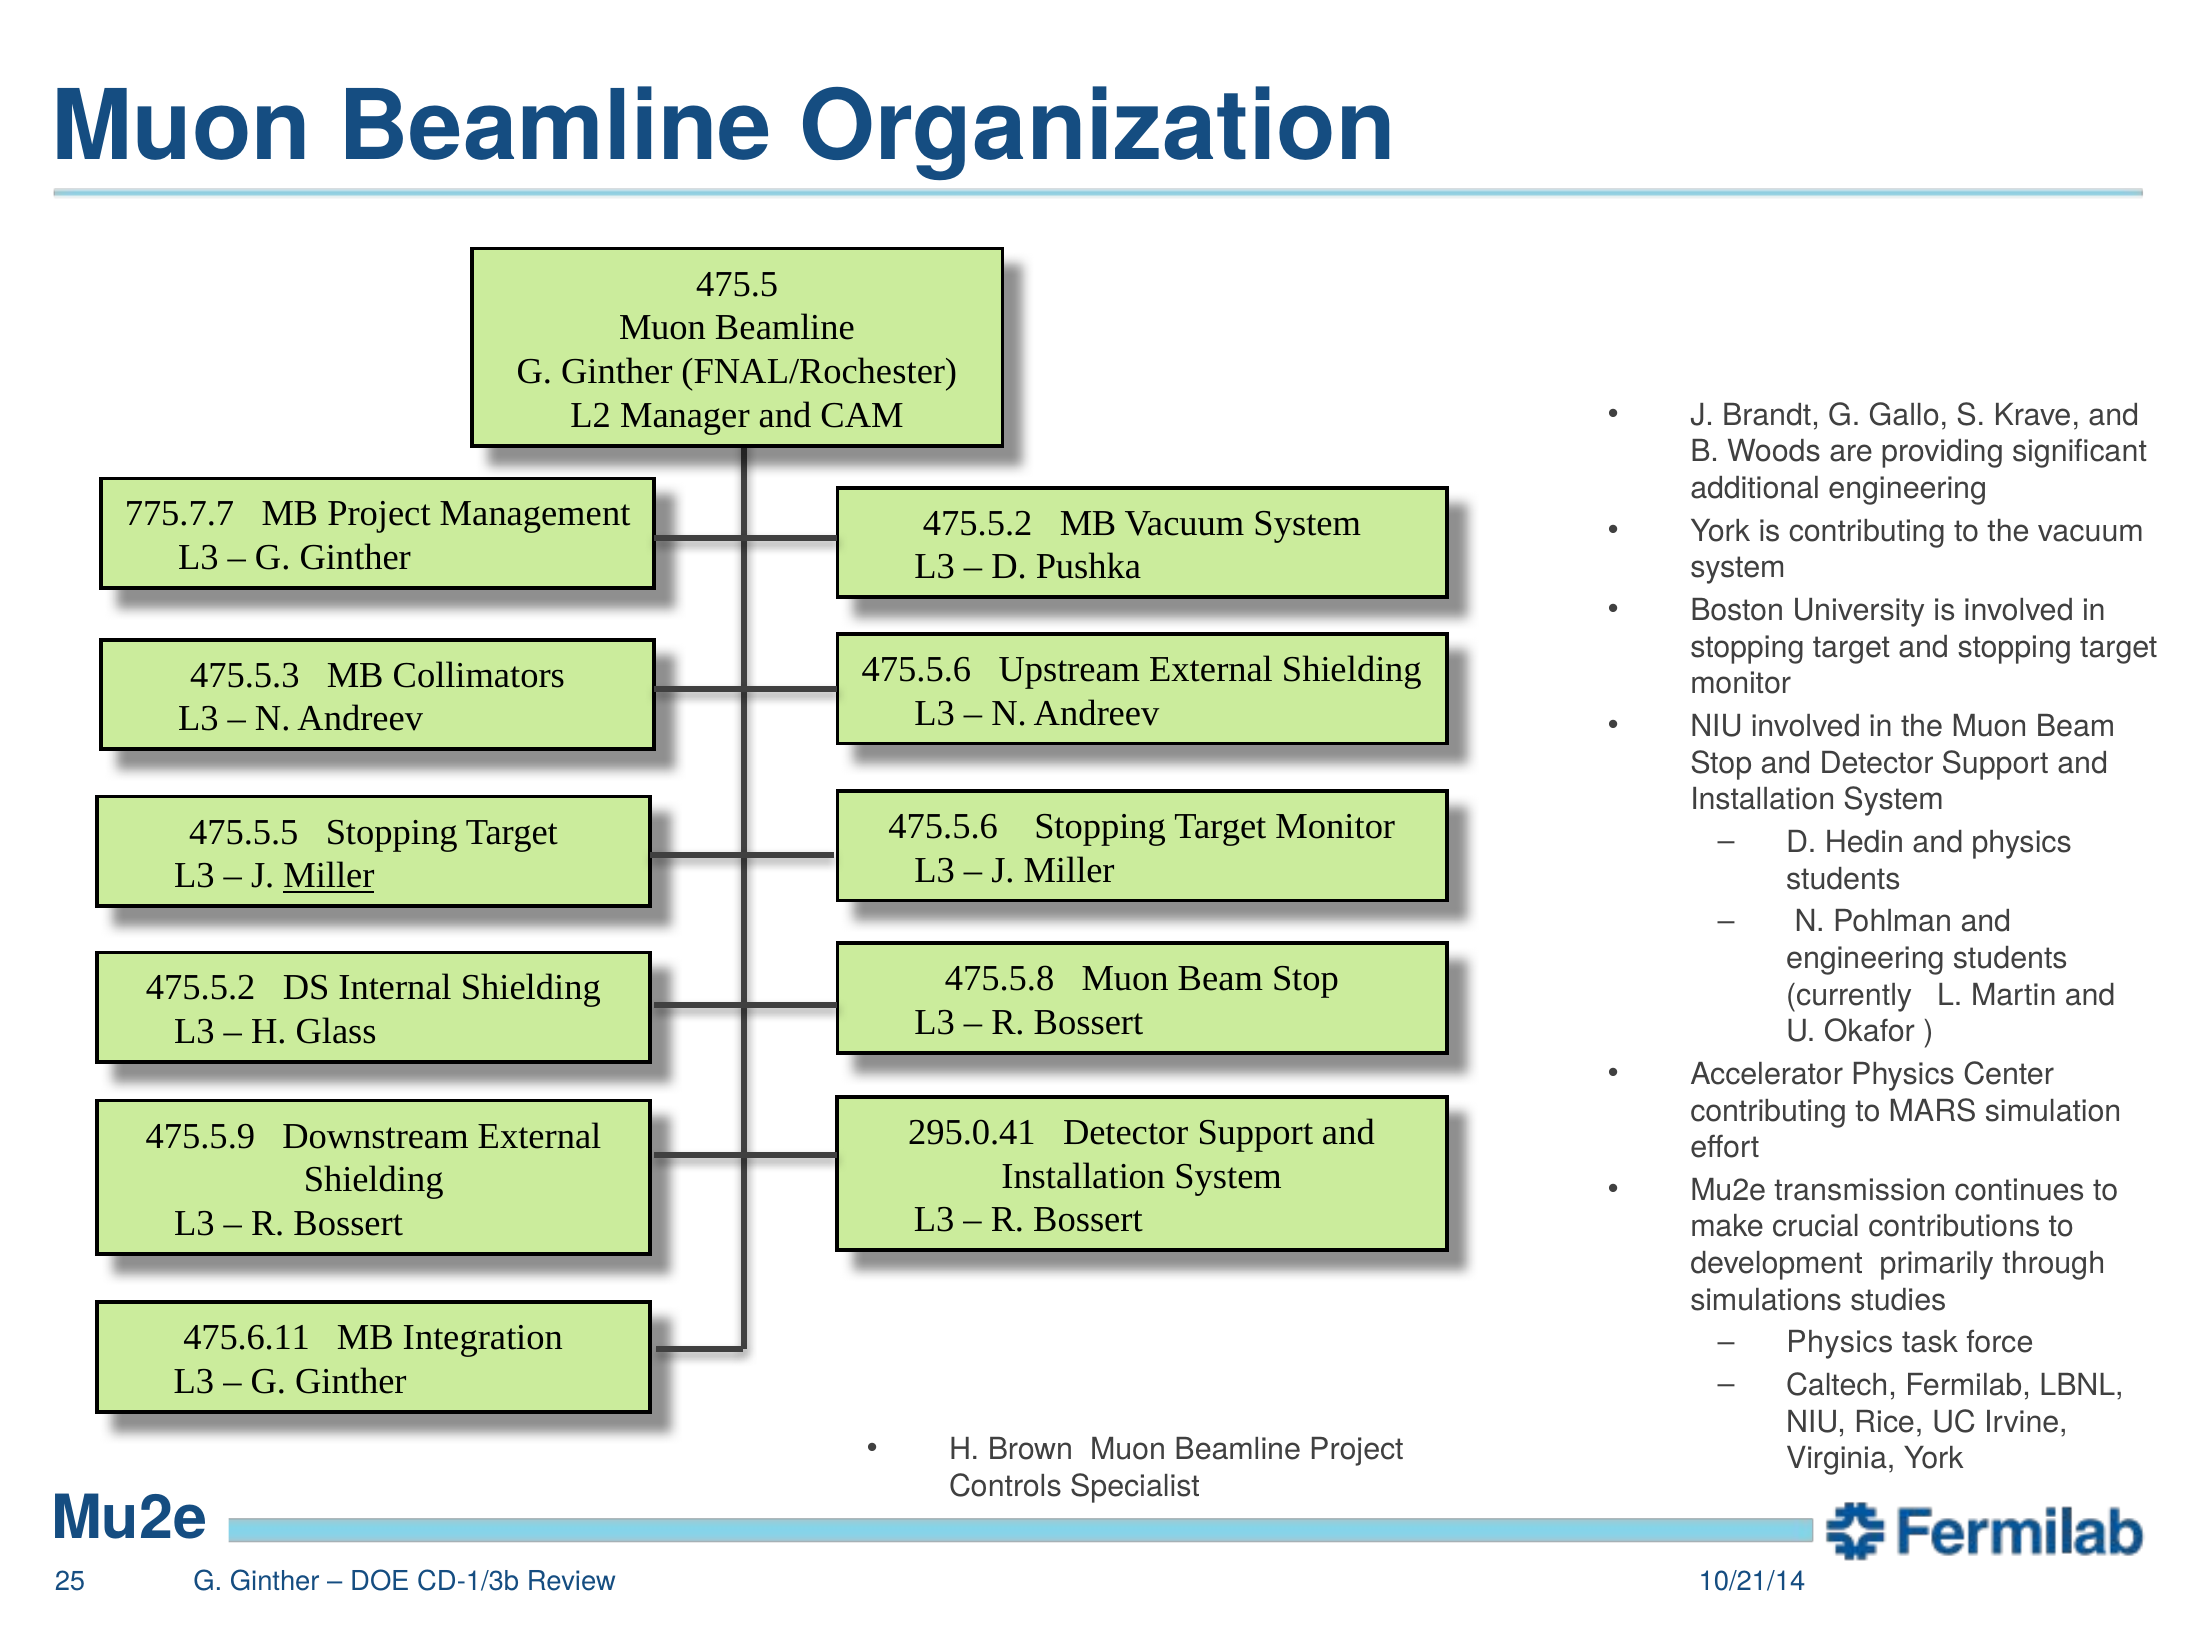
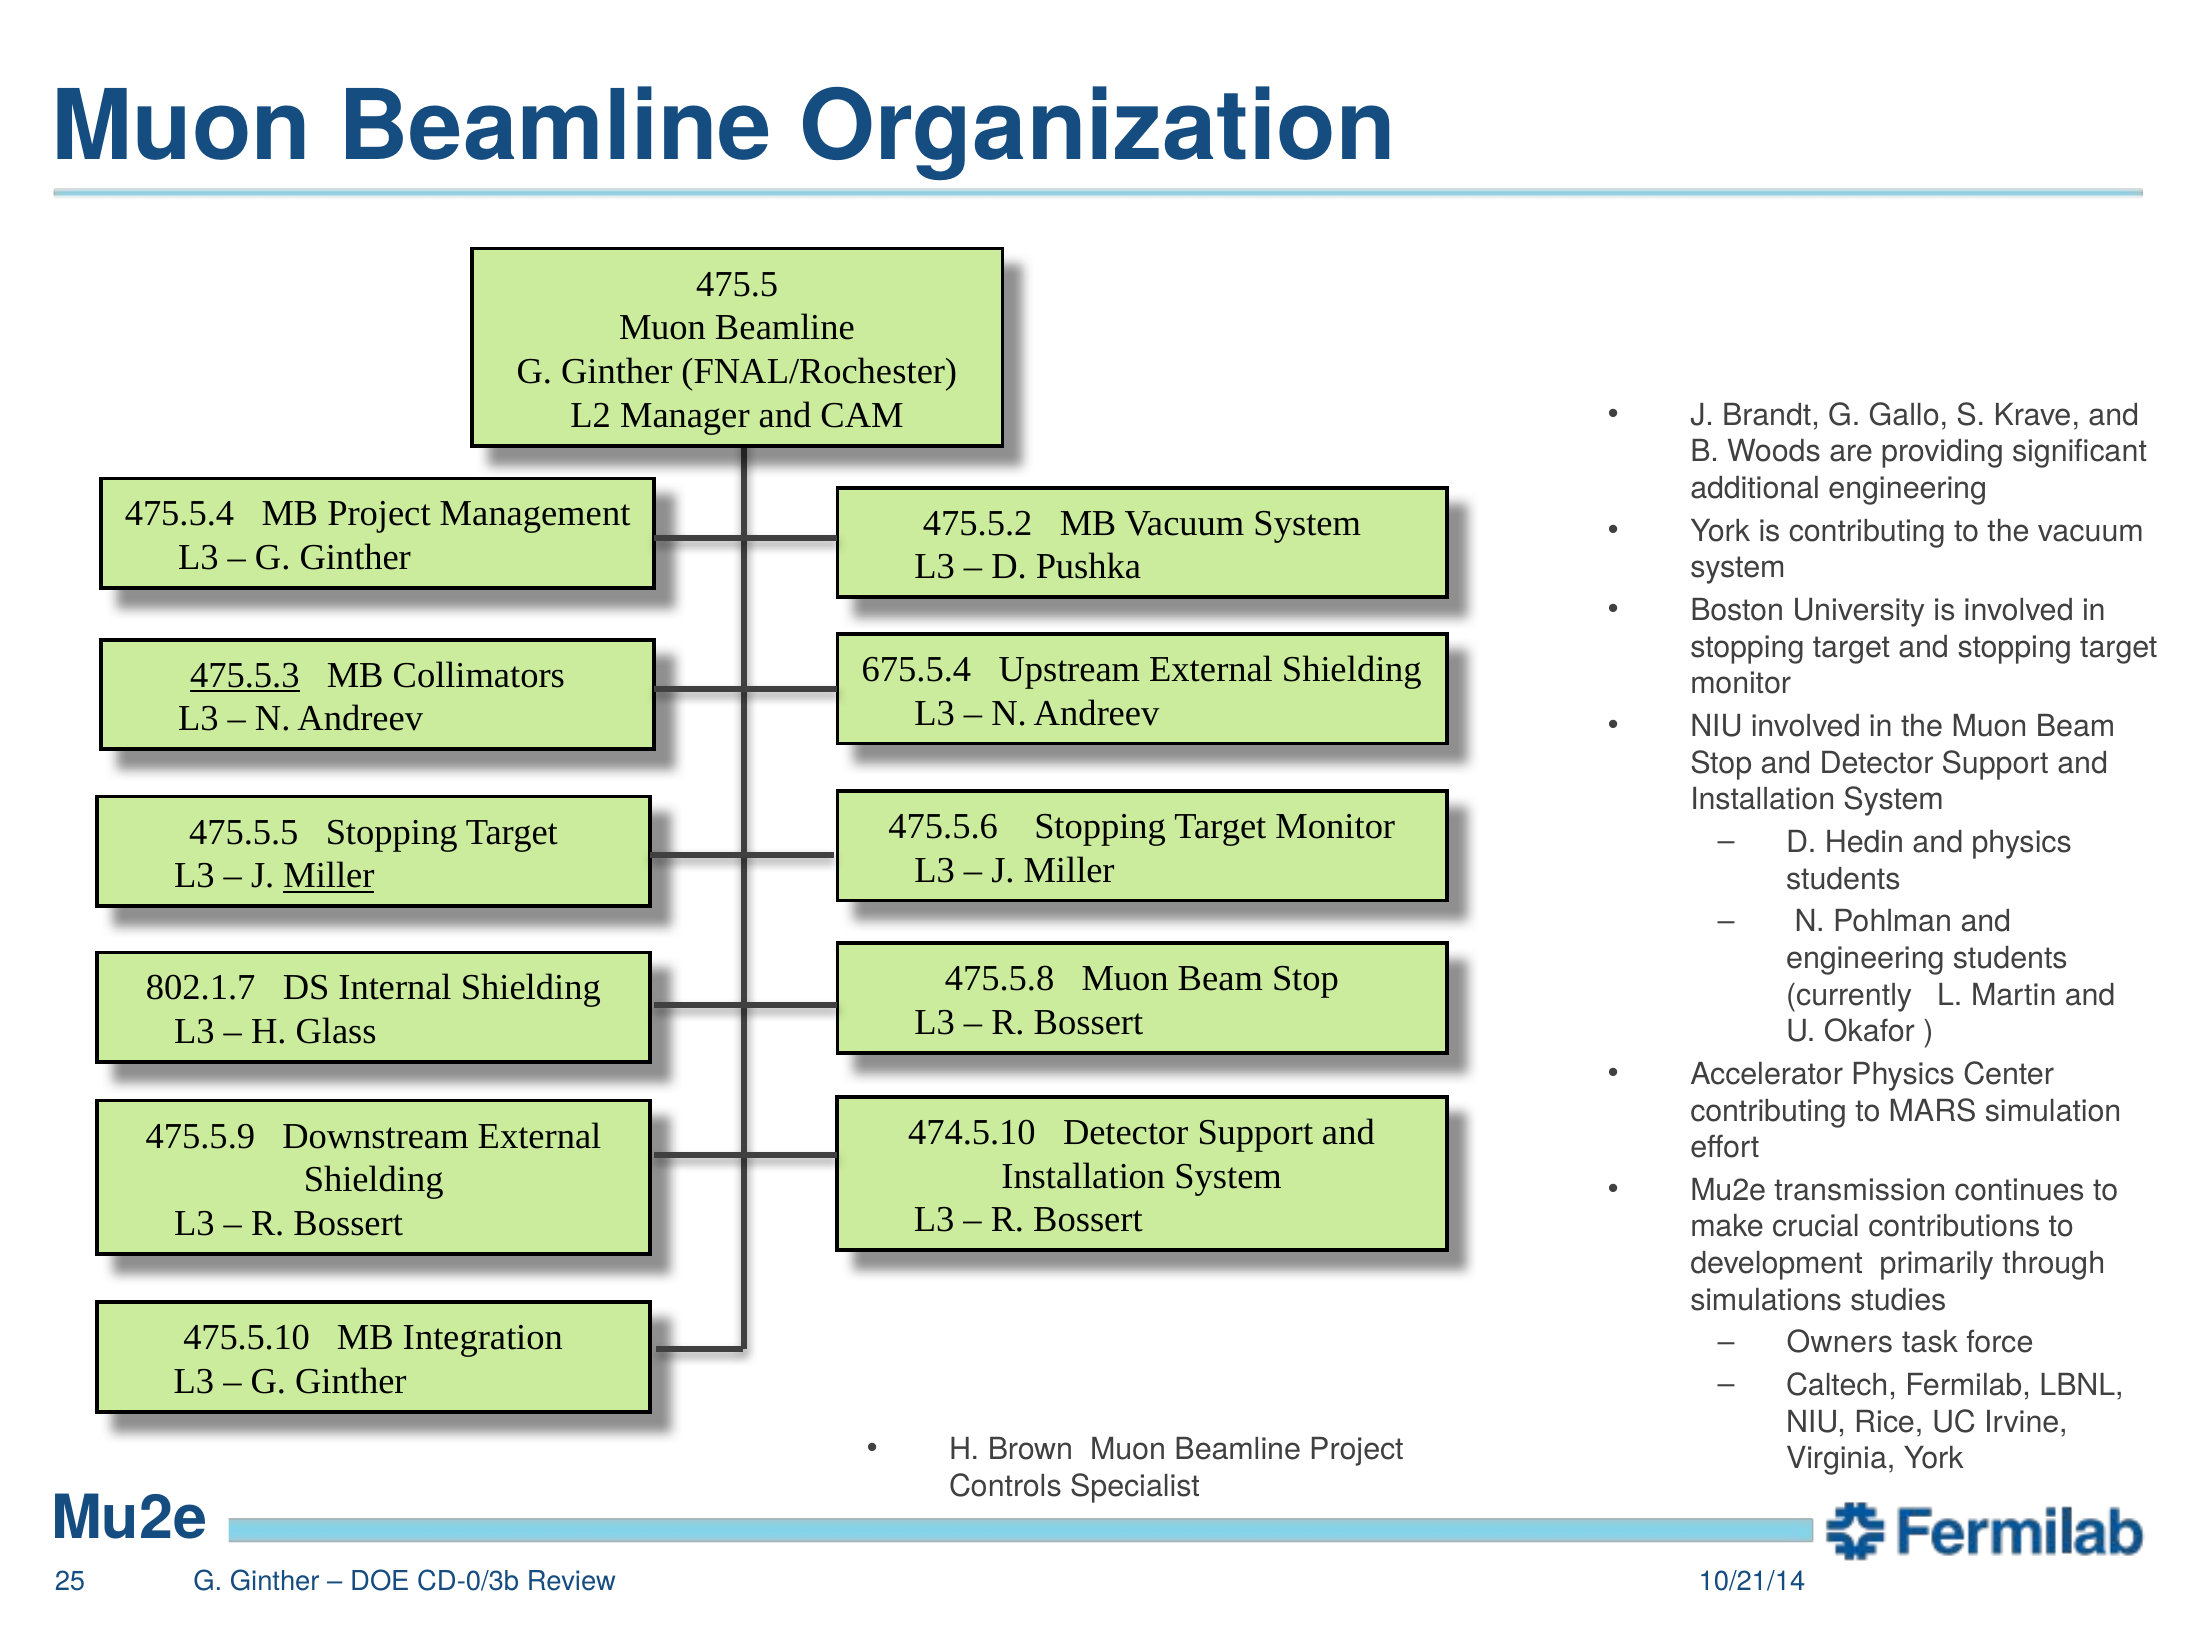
775.7.7: 775.7.7 -> 475.5.4
475.5.6 at (916, 669): 475.5.6 -> 675.5.4
475.5.3 underline: none -> present
475.5.2 at (201, 988): 475.5.2 -> 802.1.7
295.0.41: 295.0.41 -> 474.5.10
475.6.11: 475.6.11 -> 475.5.10
Physics at (1840, 1343): Physics -> Owners
CD-1/3b: CD-1/3b -> CD-0/3b
